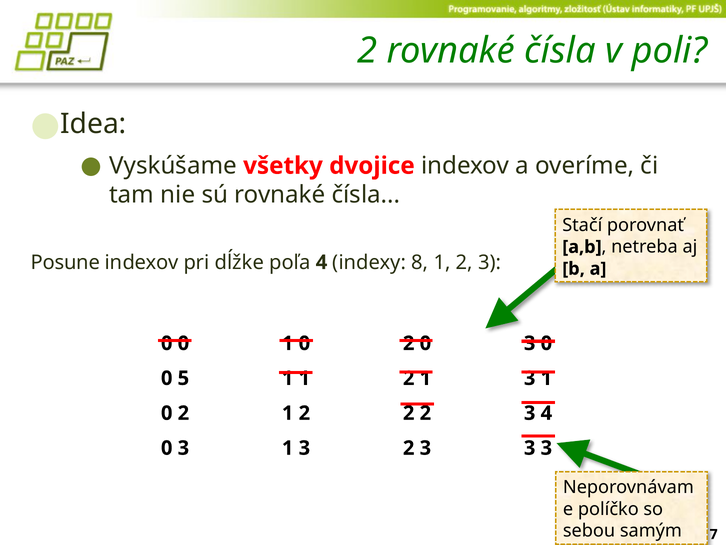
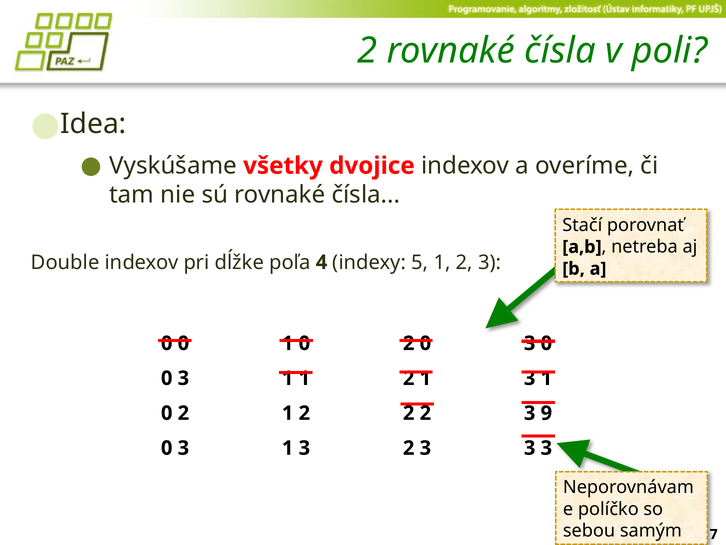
Posune: Posune -> Double
8: 8 -> 5
5 at (183, 378): 5 -> 3
3 4: 4 -> 9
